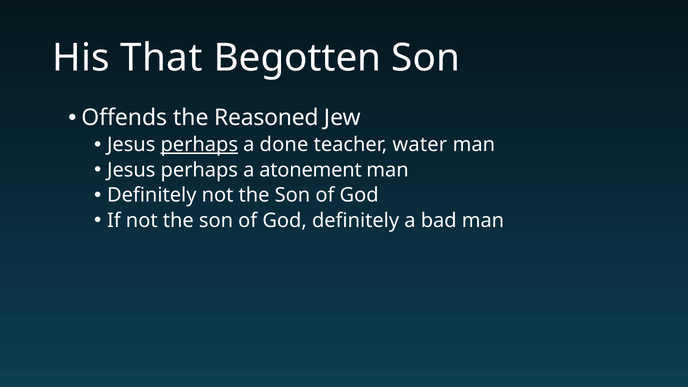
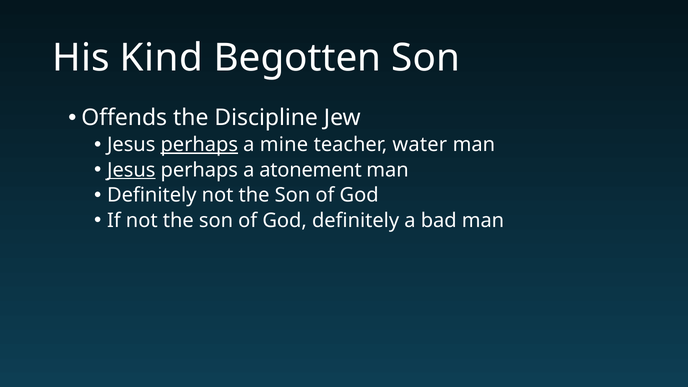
That: That -> Kind
Reasoned: Reasoned -> Discipline
done: done -> mine
Jesus at (131, 170) underline: none -> present
